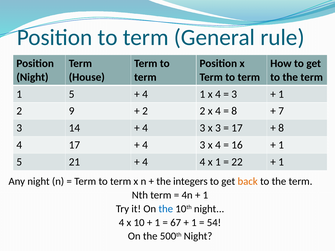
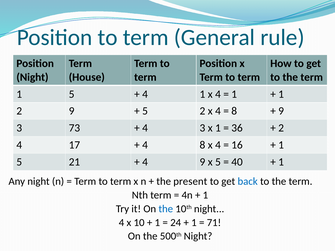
3 at (234, 94): 3 -> 1
2 at (145, 111): 2 -> 5
7 at (281, 111): 7 -> 9
14: 14 -> 73
x 3: 3 -> 1
17 at (237, 128): 17 -> 36
8 at (281, 128): 8 -> 2
3 at (202, 145): 3 -> 8
4 4: 4 -> 9
x 1: 1 -> 5
22: 22 -> 40
integers: integers -> present
back colour: orange -> blue
67: 67 -> 24
54: 54 -> 71
